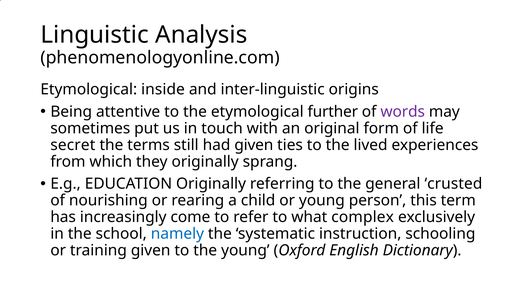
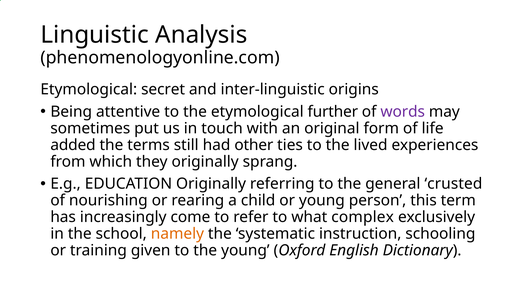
inside: inside -> secret
secret: secret -> added
had given: given -> other
namely colour: blue -> orange
